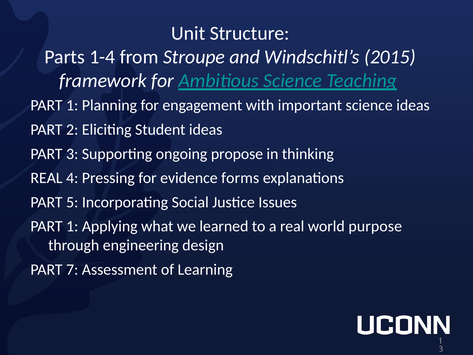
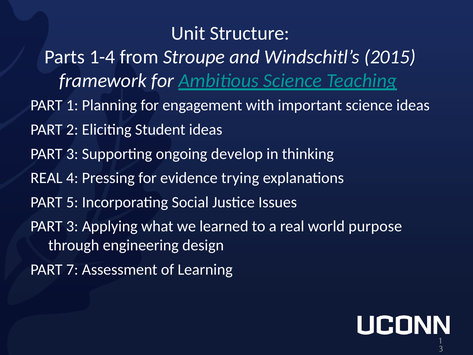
propose: propose -> develop
forms: forms -> trying
1 at (72, 226): 1 -> 3
